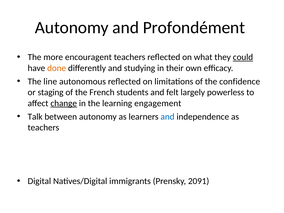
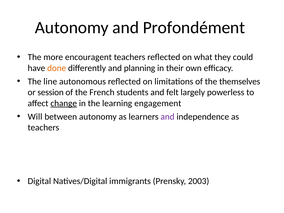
could underline: present -> none
studying: studying -> planning
confidence: confidence -> themselves
staging: staging -> session
Talk: Talk -> Will
and at (168, 117) colour: blue -> purple
2091: 2091 -> 2003
